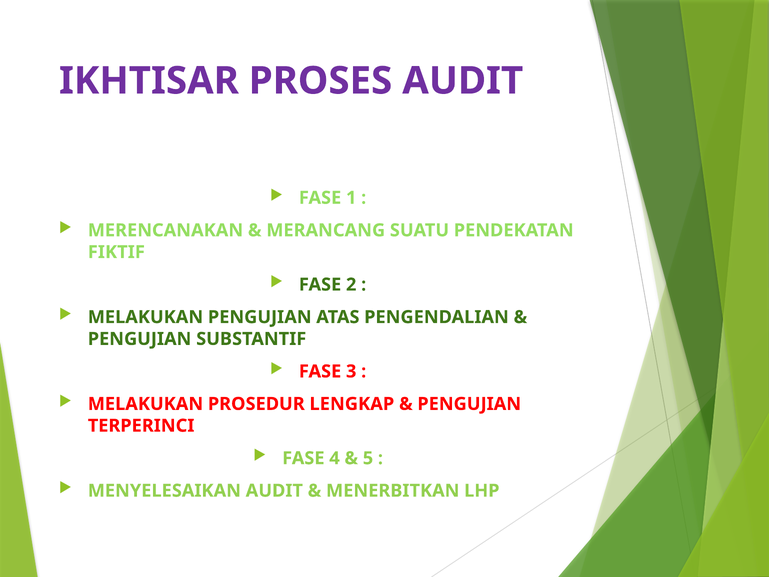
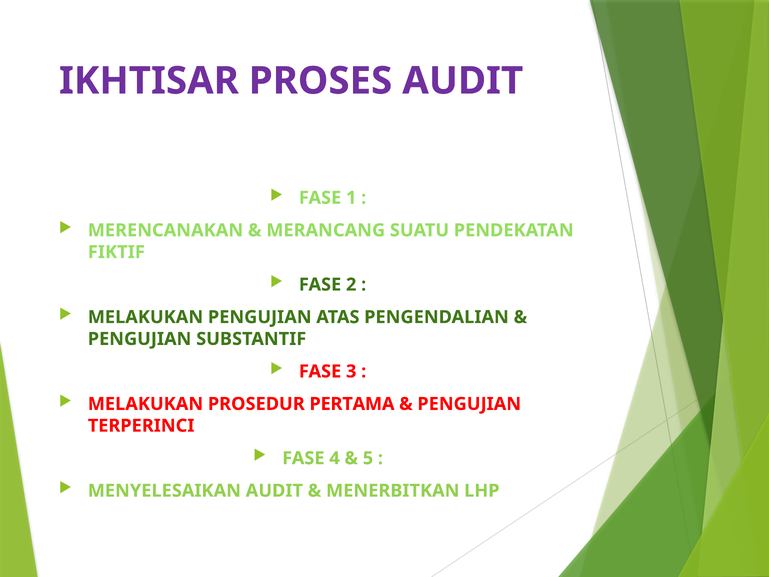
LENGKAP: LENGKAP -> PERTAMA
